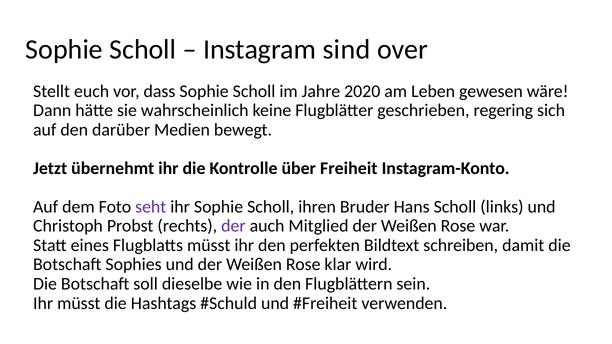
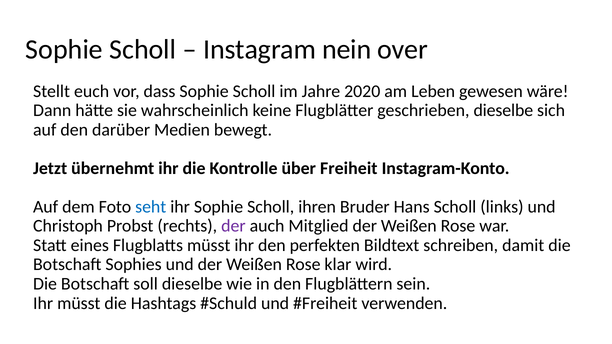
sind: sind -> nein
geschrieben regering: regering -> dieselbe
seht colour: purple -> blue
